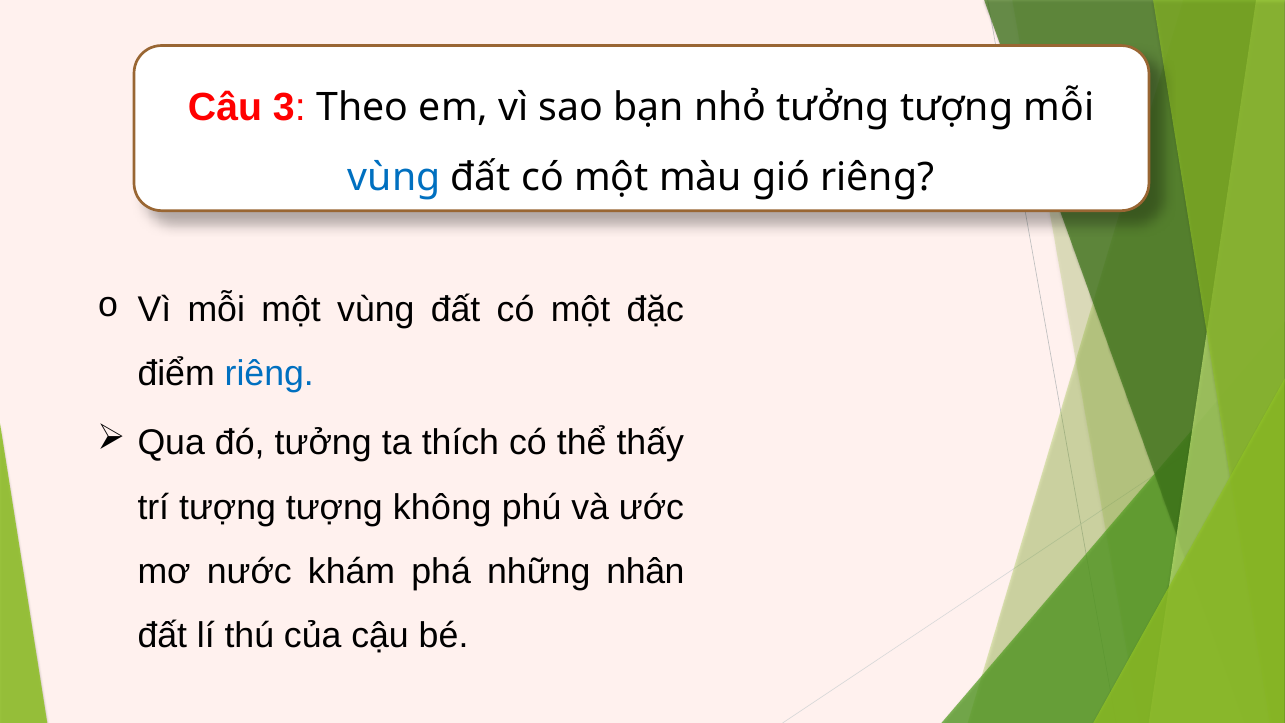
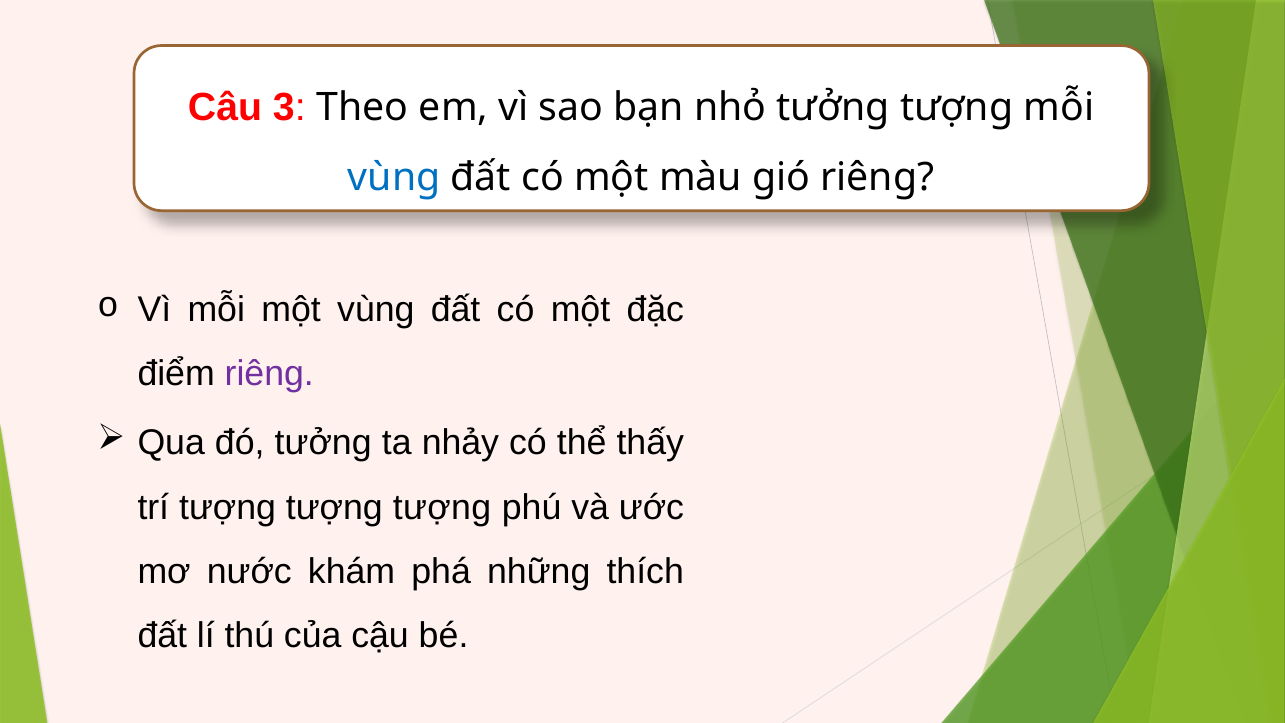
riêng at (269, 373) colour: blue -> purple
thích: thích -> nhảy
không at (442, 507): không -> tượng
nhân: nhân -> thích
